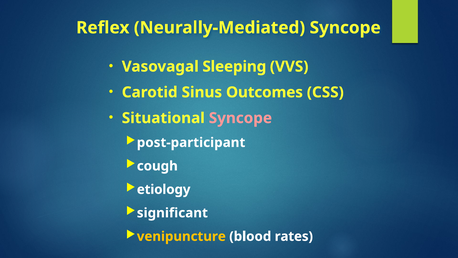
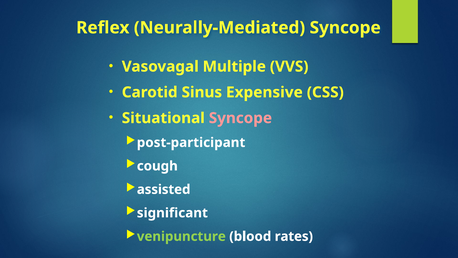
Sleeping: Sleeping -> Multiple
Outcomes: Outcomes -> Expensive
etiology: etiology -> assisted
venipuncture colour: yellow -> light green
